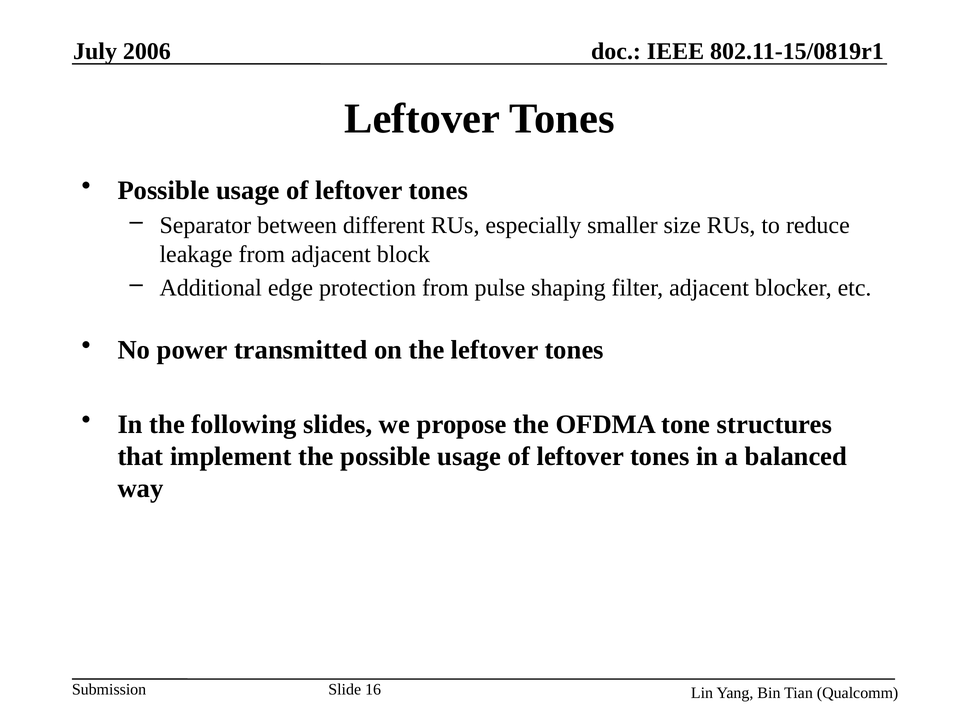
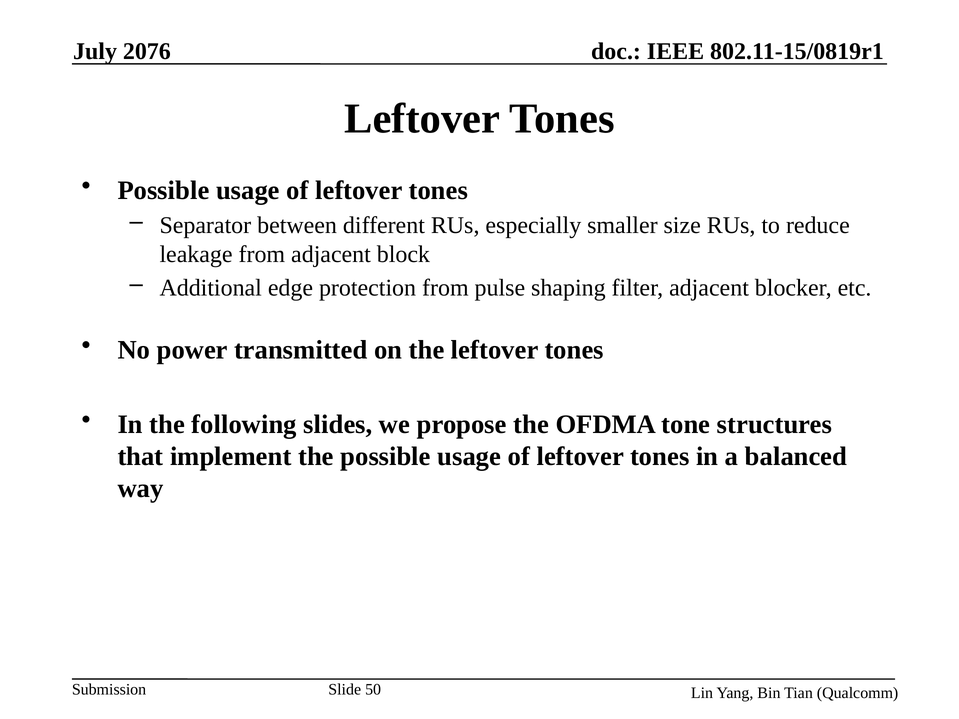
2006: 2006 -> 2076
16: 16 -> 50
